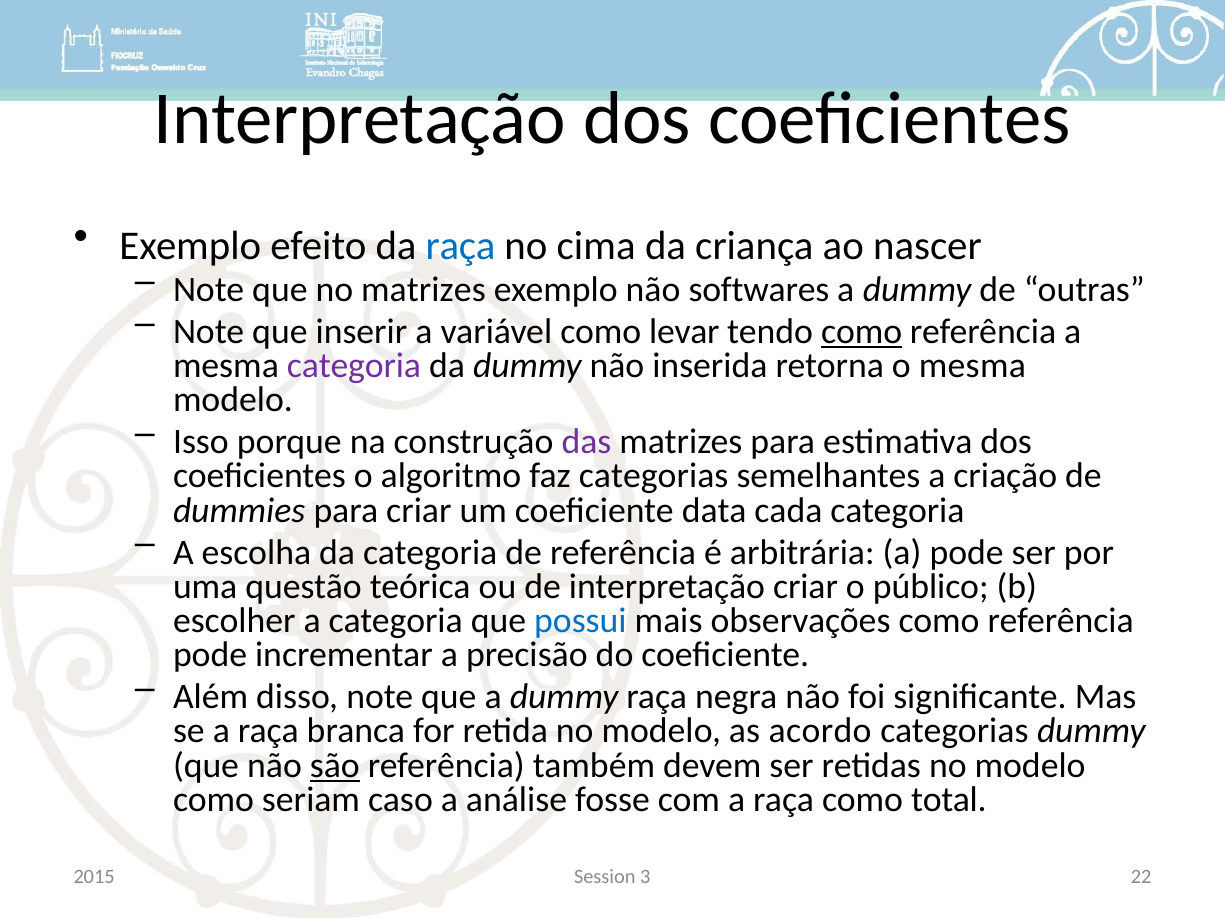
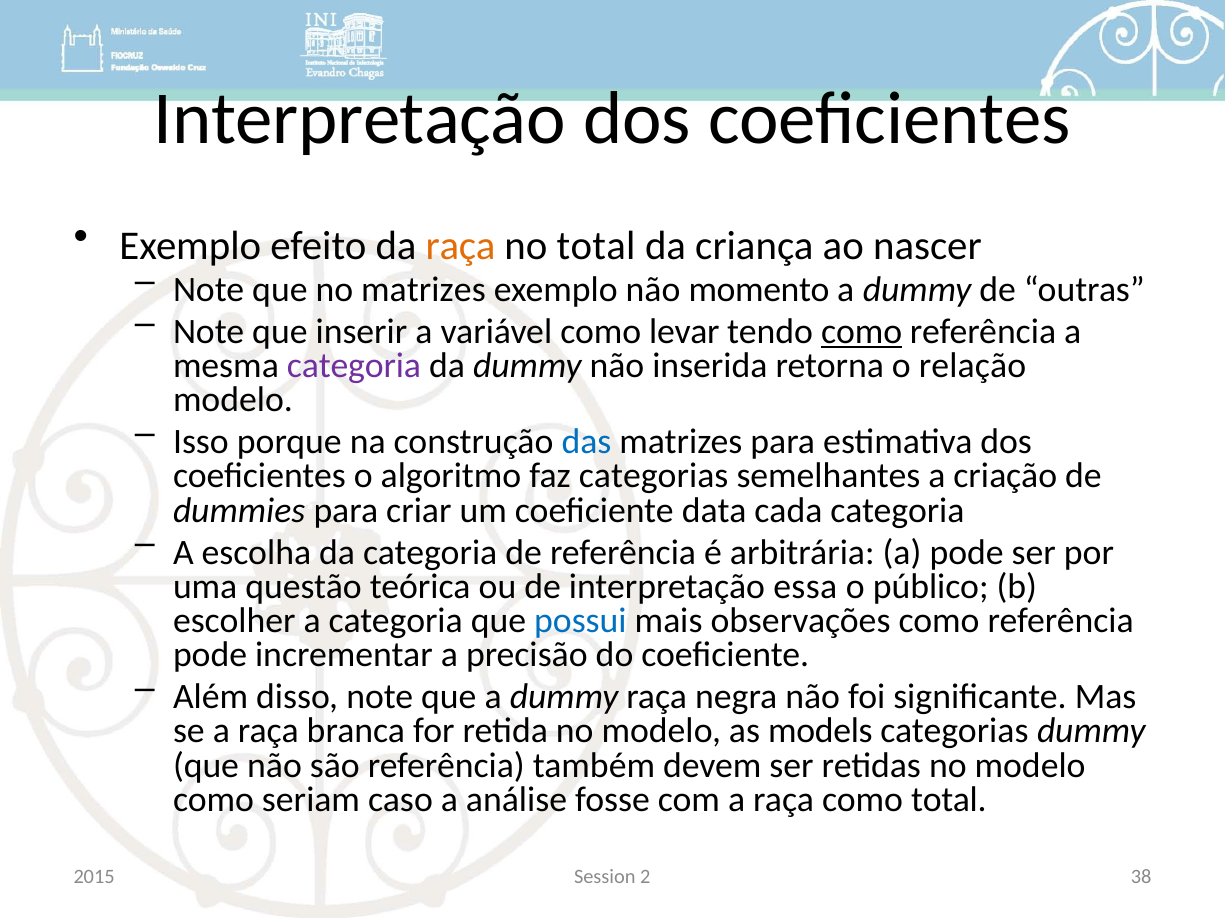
raça at (461, 246) colour: blue -> orange
no cima: cima -> total
softwares: softwares -> momento
o mesma: mesma -> relação
das colour: purple -> blue
interpretação criar: criar -> essa
acordo: acordo -> models
são underline: present -> none
3: 3 -> 2
22: 22 -> 38
